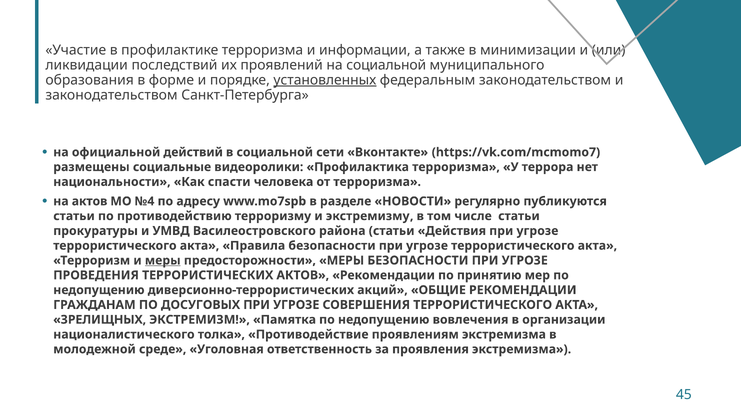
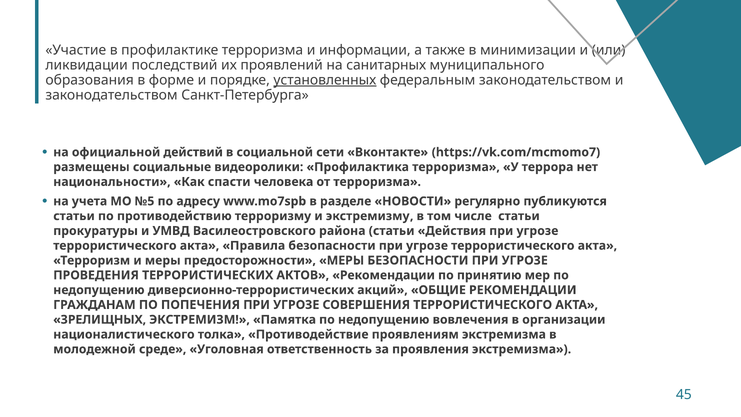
на социальной: социальной -> санитарных
на актов: актов -> учета
№4: №4 -> №5
меры at (163, 260) underline: present -> none
ДОСУГОВЫХ: ДОСУГОВЫХ -> ПОПЕЧЕНИЯ
